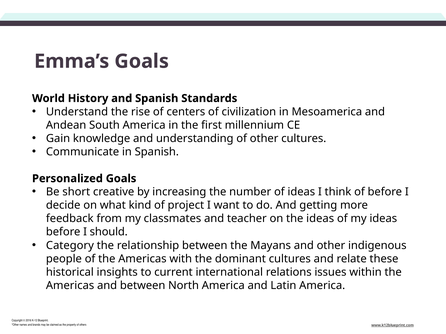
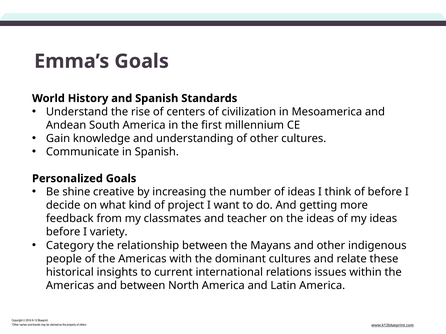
short: short -> shine
should: should -> variety
